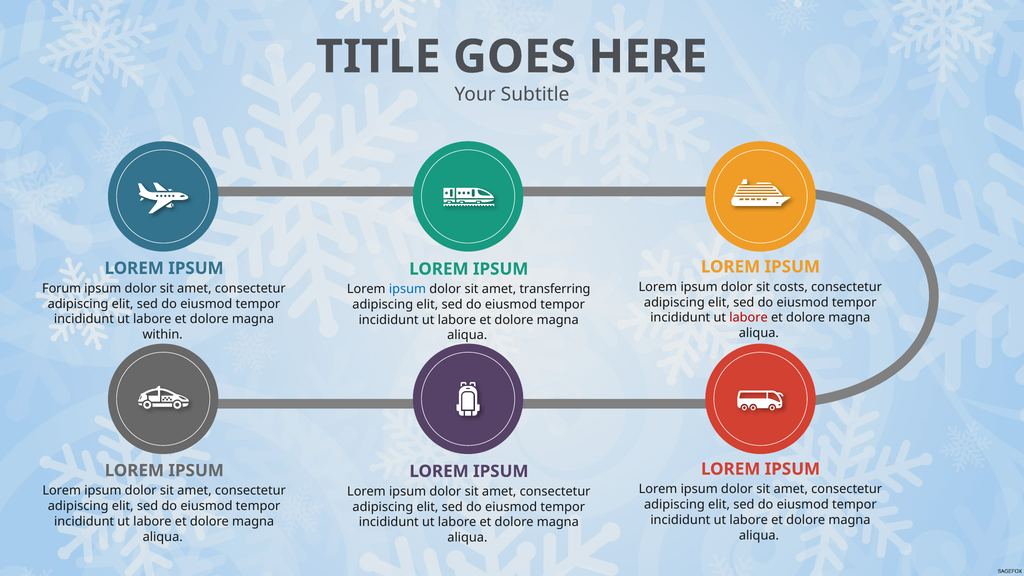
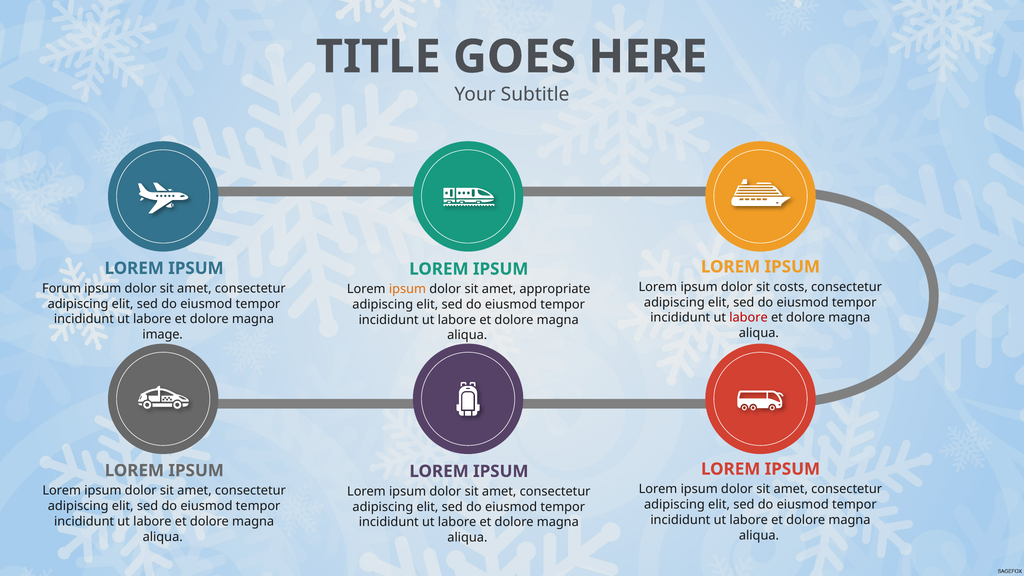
ipsum at (407, 289) colour: blue -> orange
transferring: transferring -> appropriate
within: within -> image
